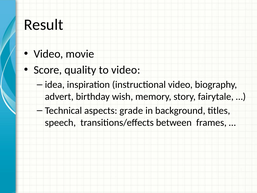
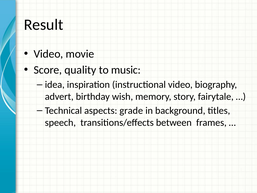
to video: video -> music
